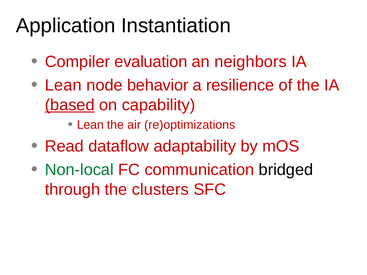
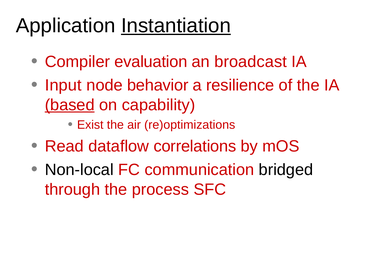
Instantiation underline: none -> present
neighbors: neighbors -> broadcast
Lean at (63, 85): Lean -> Input
Lean at (90, 125): Lean -> Exist
adaptability: adaptability -> correlations
Non-local colour: green -> black
clusters: clusters -> process
